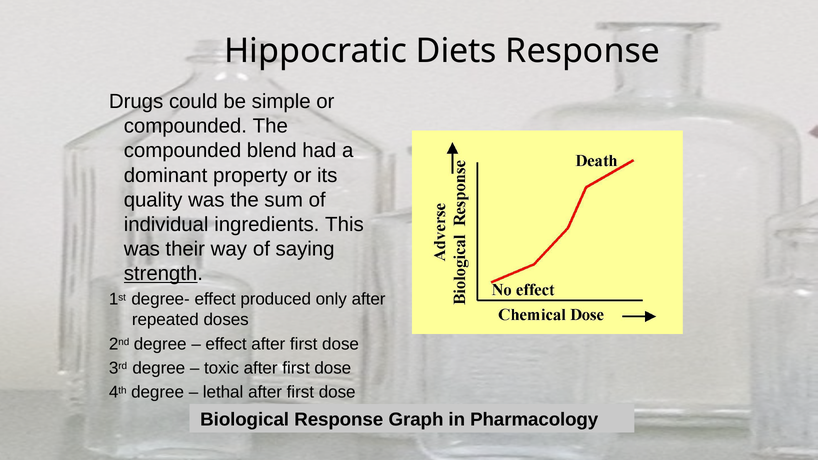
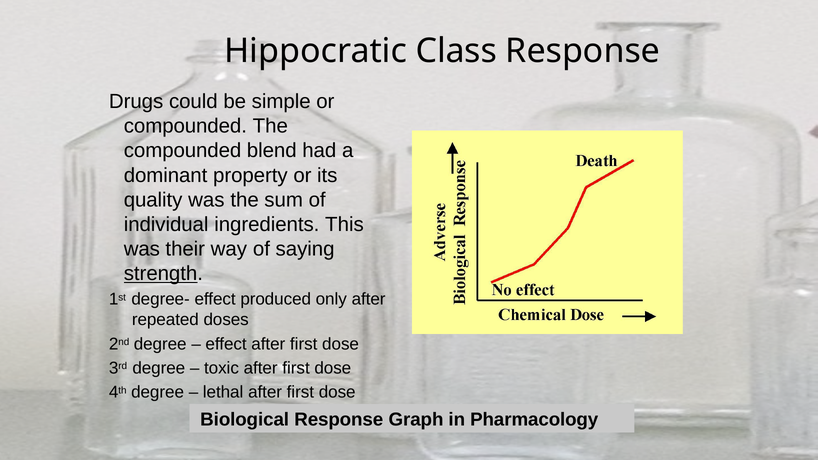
Diets: Diets -> Class
